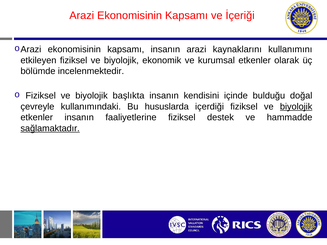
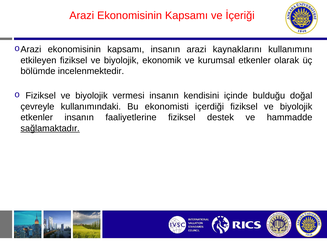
başlıkta: başlıkta -> vermesi
hususlarda: hususlarda -> ekonomisti
biyolojik at (296, 107) underline: present -> none
